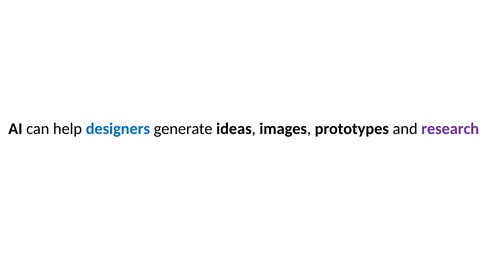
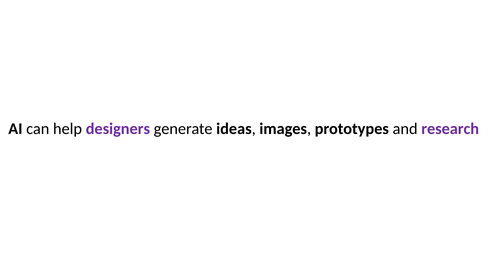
designers colour: blue -> purple
